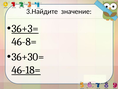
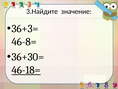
36+3= underline: present -> none
